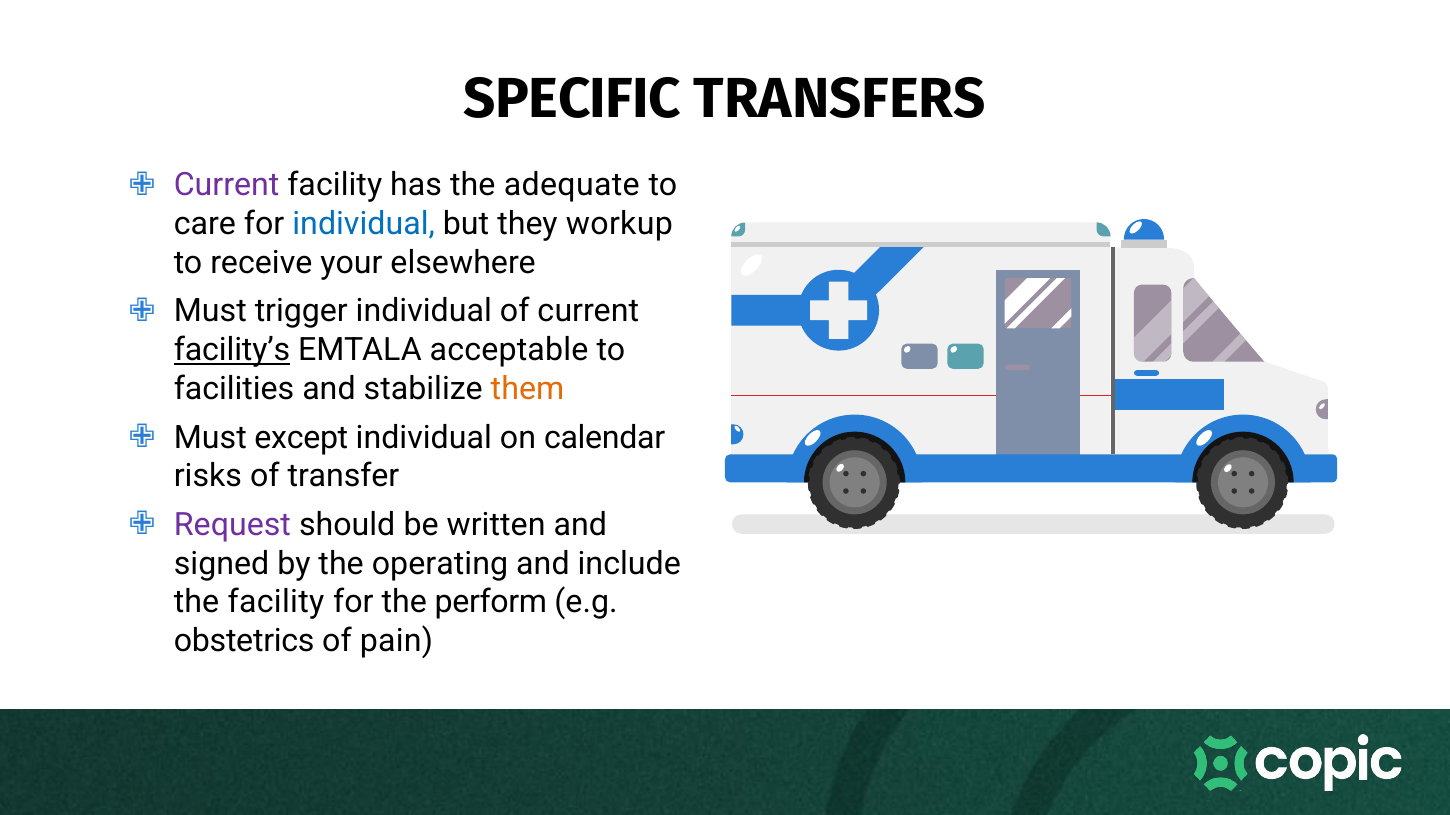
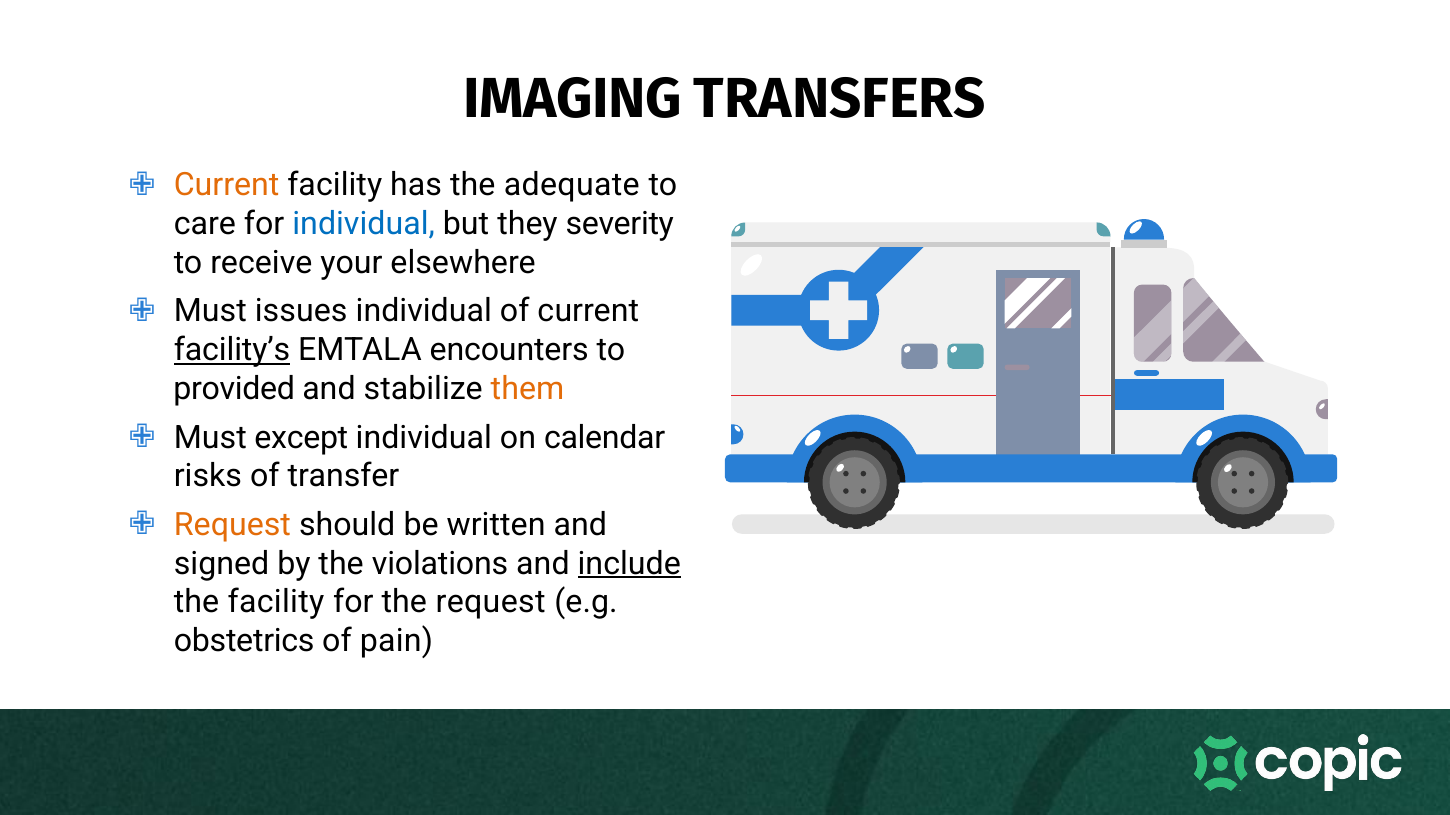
SPECIFIC: SPECIFIC -> IMAGING
Current at (227, 185) colour: purple -> orange
workup: workup -> severity
trigger: trigger -> issues
acceptable: acceptable -> encounters
facilities: facilities -> provided
Request at (232, 525) colour: purple -> orange
operating: operating -> violations
include underline: none -> present
the perform: perform -> request
